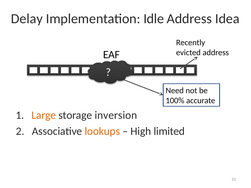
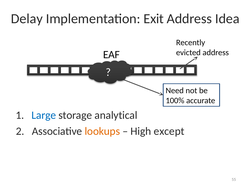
Idle: Idle -> Exit
Large colour: orange -> blue
inversion: inversion -> analytical
limited: limited -> except
